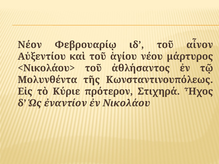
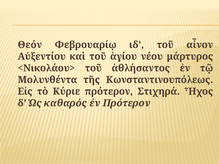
Νέον: Νέον -> Θεόν
ἐναντίον: ἐναντίον -> καθαρός
ἐν Νικολάου: Νικολάου -> Πρότερον
